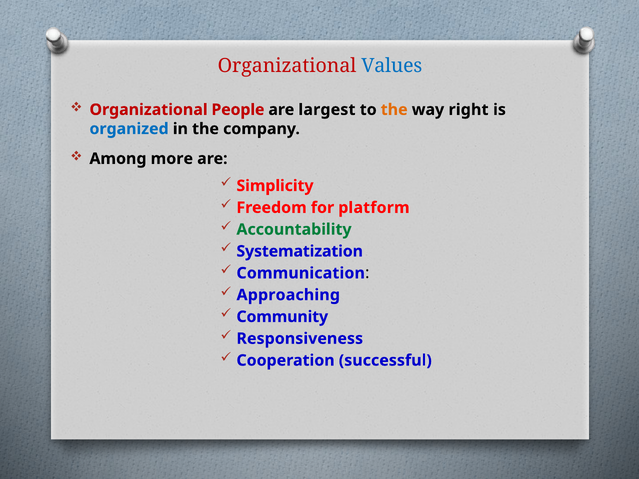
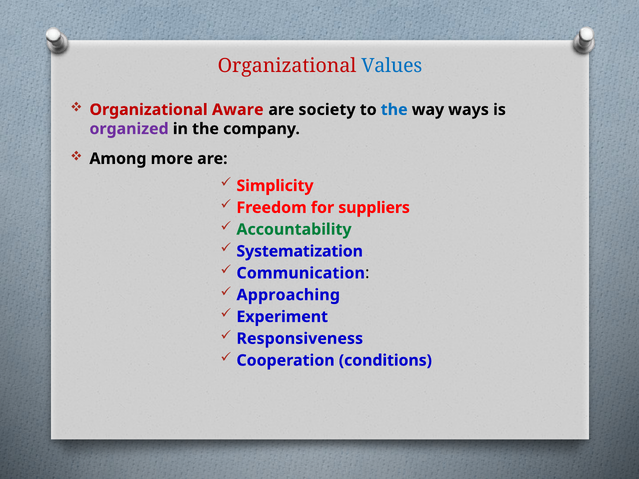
People: People -> Aware
largest: largest -> society
the at (394, 110) colour: orange -> blue
right: right -> ways
organized colour: blue -> purple
platform: platform -> suppliers
Community: Community -> Experiment
successful: successful -> conditions
